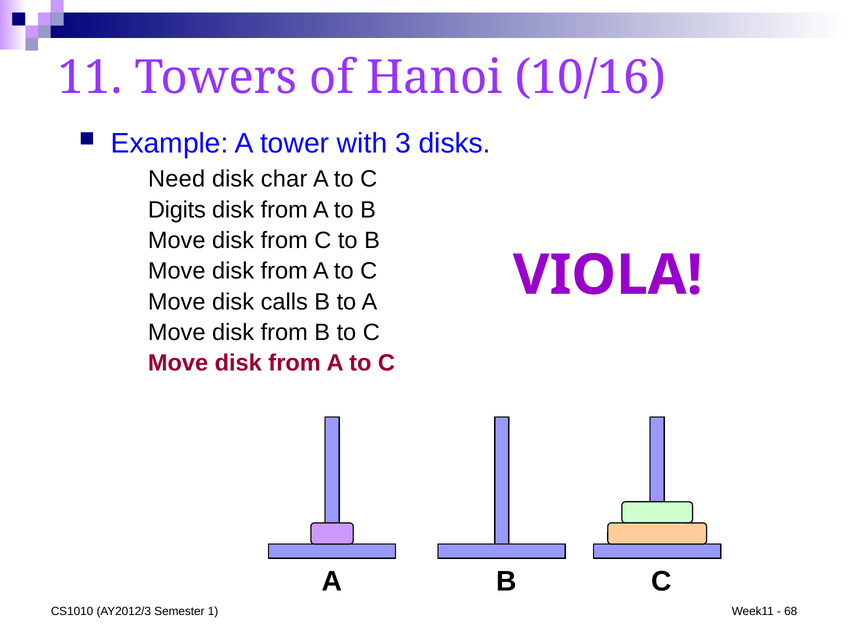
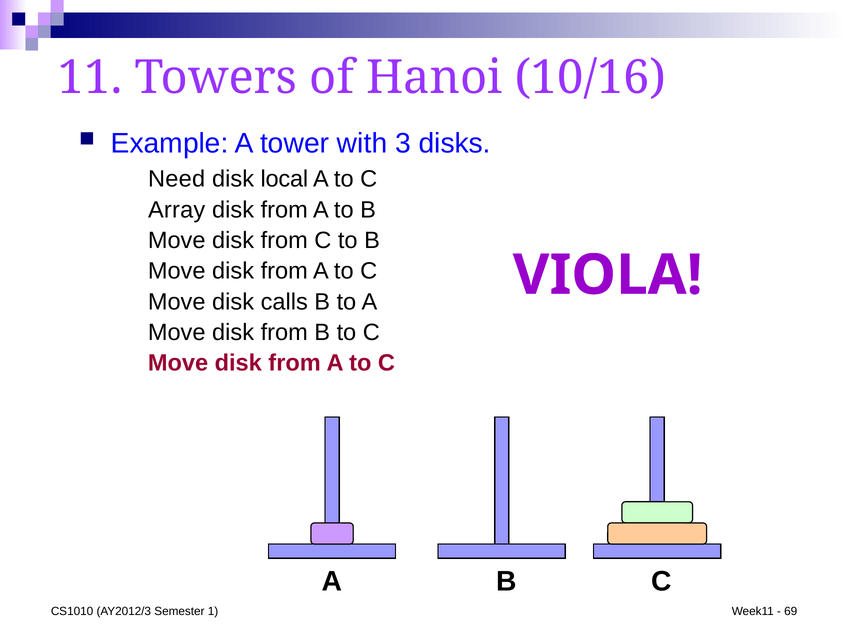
char: char -> local
Digits: Digits -> Array
68: 68 -> 69
